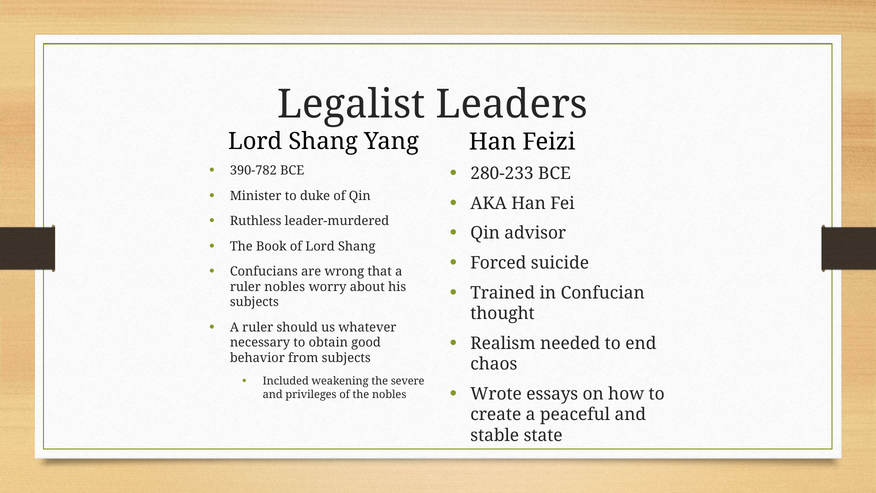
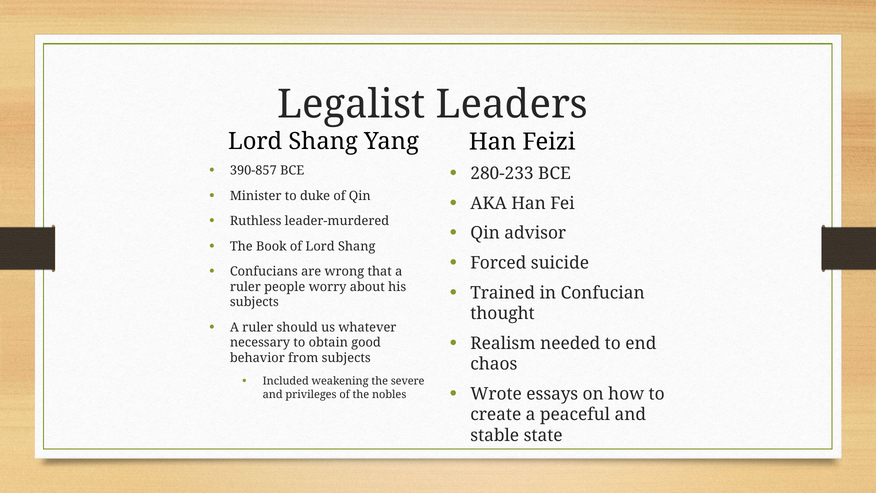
390-782: 390-782 -> 390-857
ruler nobles: nobles -> people
